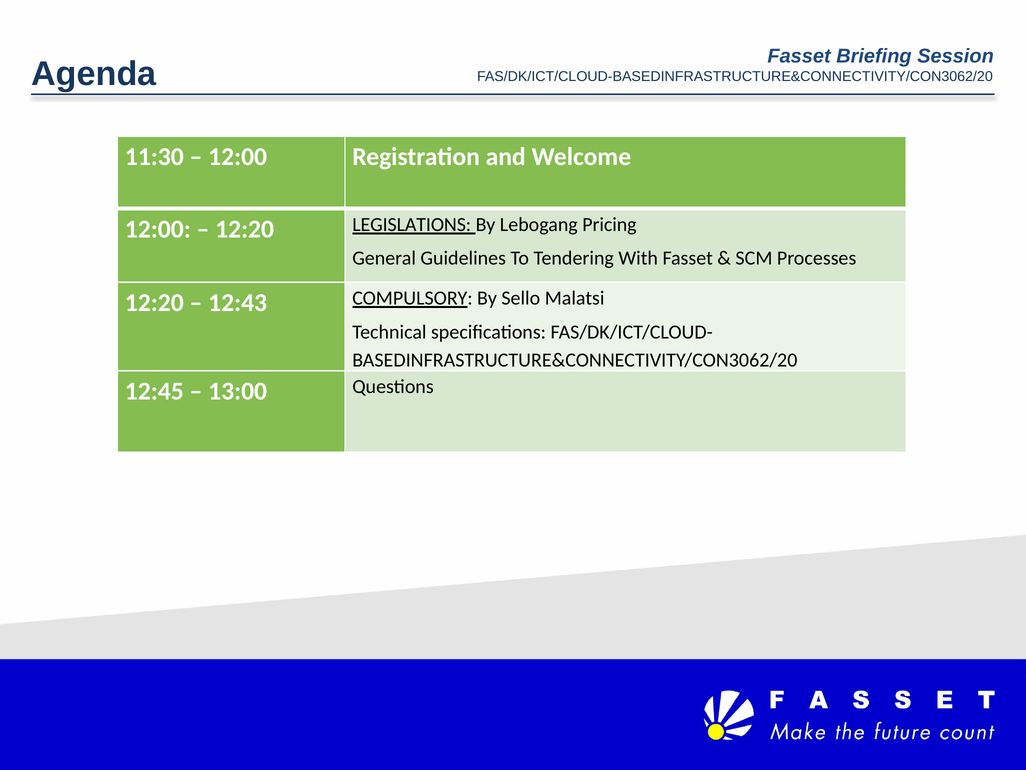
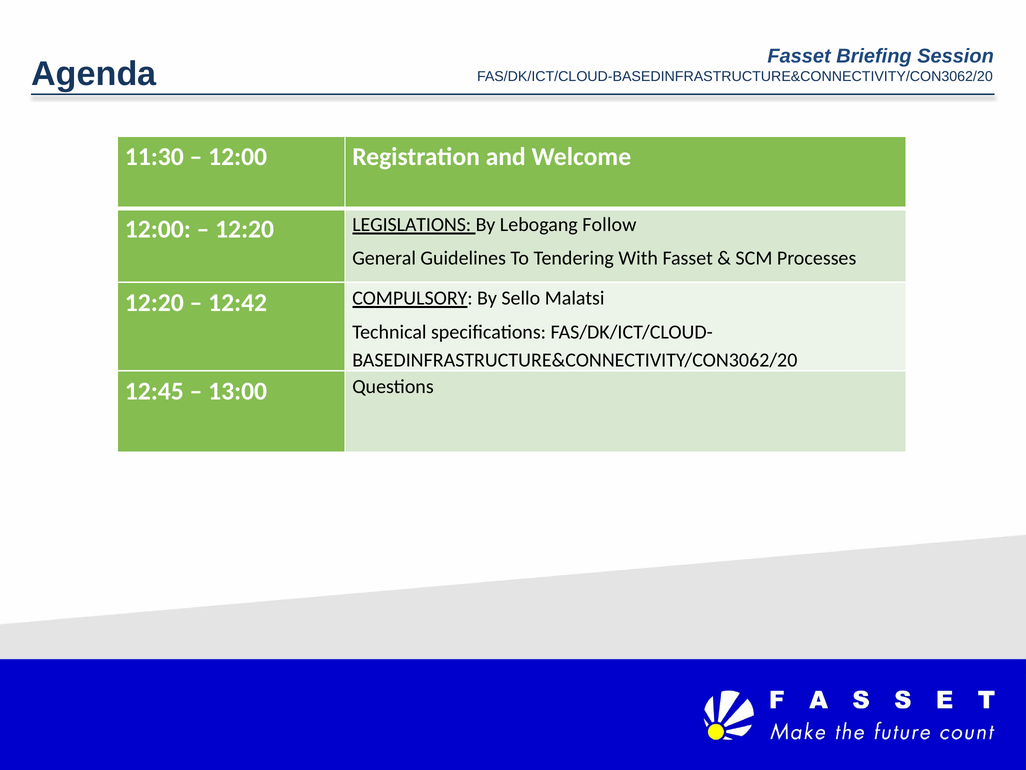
Pricing: Pricing -> Follow
12:43: 12:43 -> 12:42
